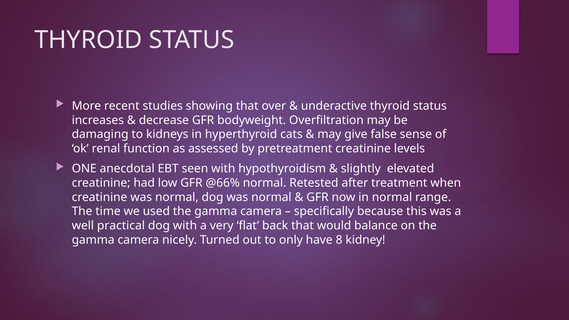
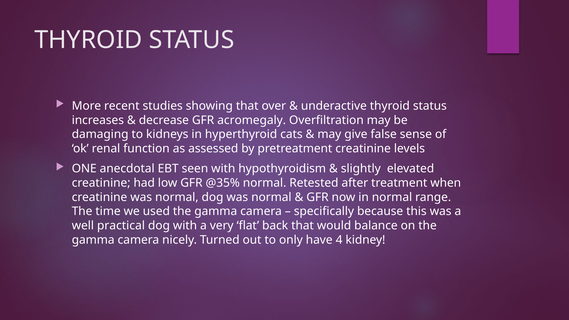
bodyweight: bodyweight -> acromegaly
@66%: @66% -> @35%
8: 8 -> 4
